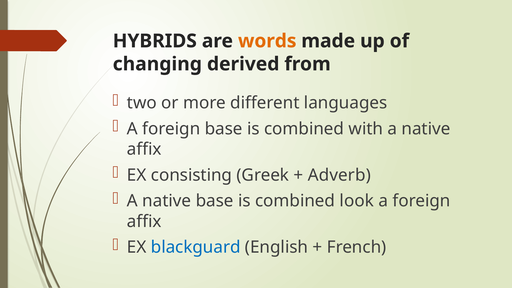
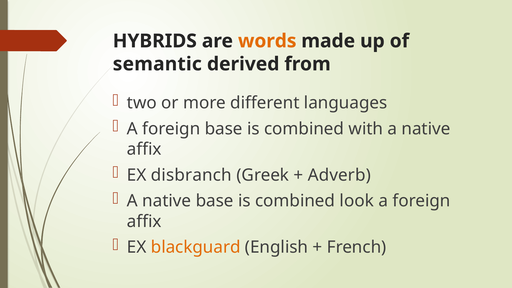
changing: changing -> semantic
consisting: consisting -> disbranch
blackguard colour: blue -> orange
